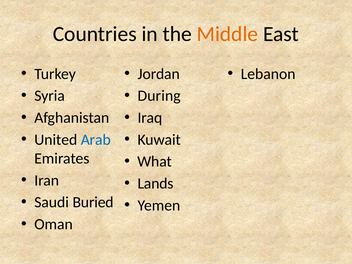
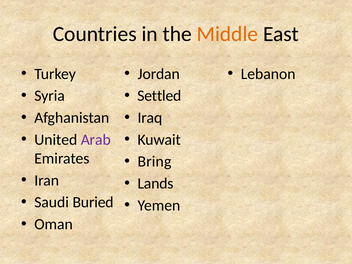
During: During -> Settled
Arab colour: blue -> purple
What: What -> Bring
